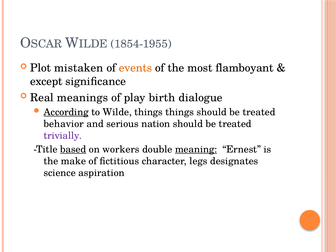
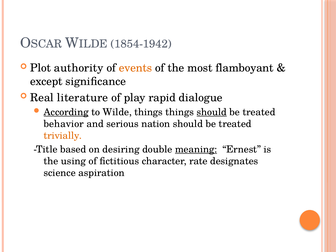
1854-1955: 1854-1955 -> 1854-1942
mistaken: mistaken -> authority
meanings: meanings -> literature
birth: birth -> rapid
should at (212, 112) underline: none -> present
trivially colour: purple -> orange
based underline: present -> none
workers: workers -> desiring
make: make -> using
legs: legs -> rate
